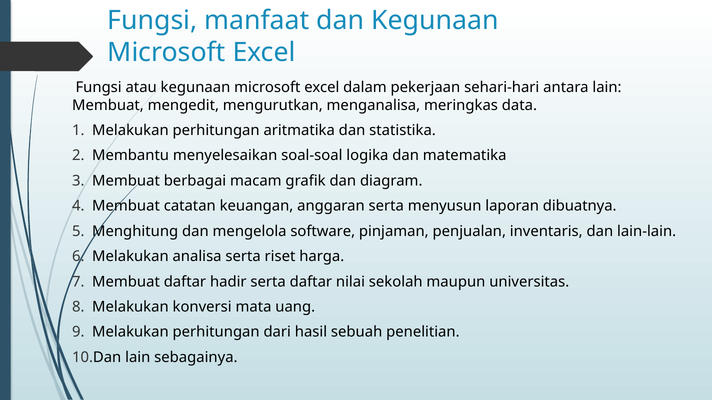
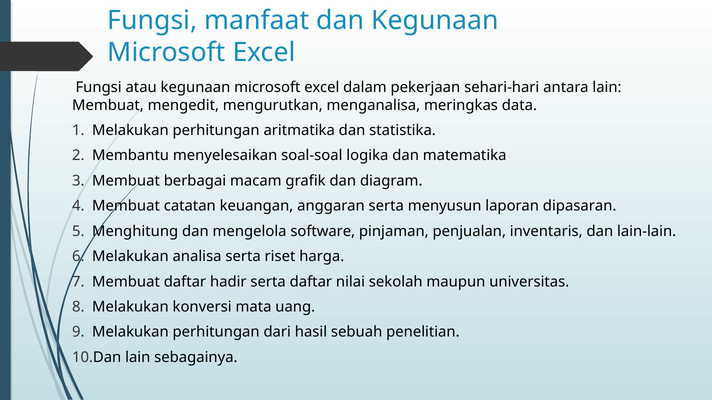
dibuatnya: dibuatnya -> dipasaran
